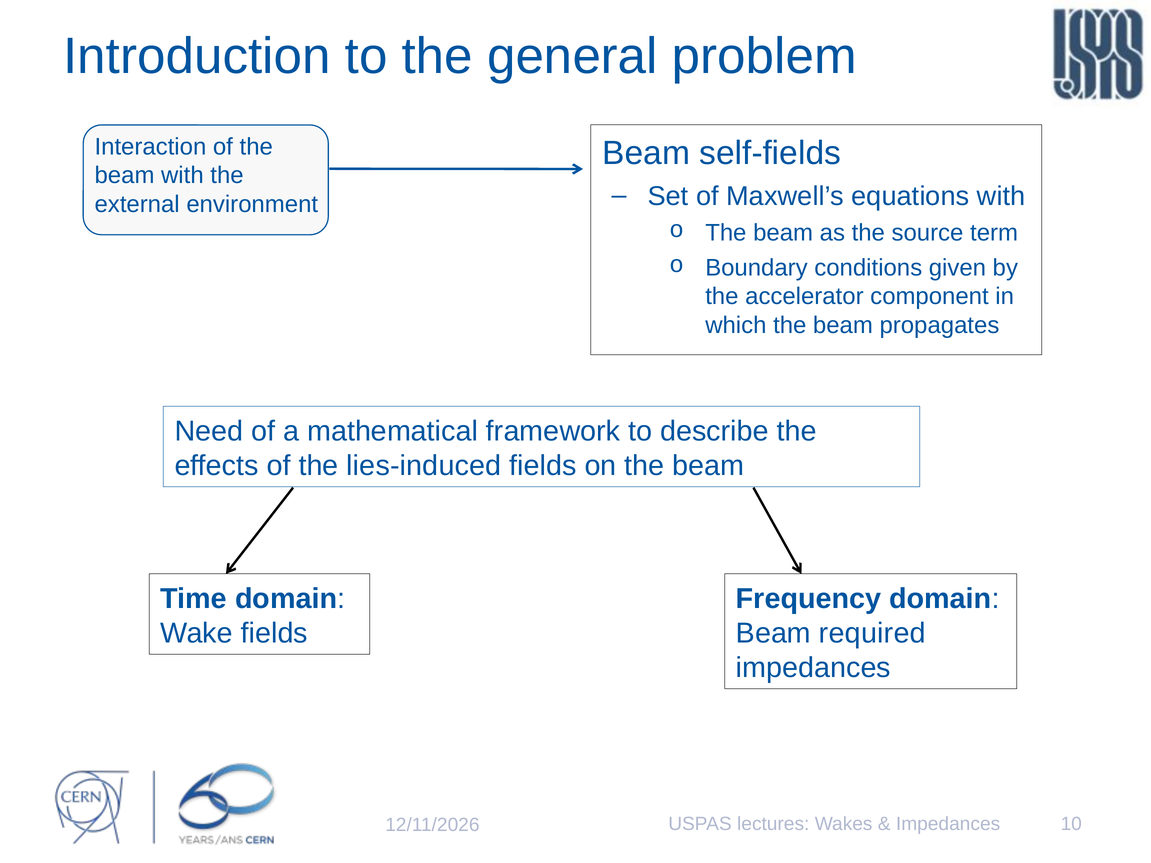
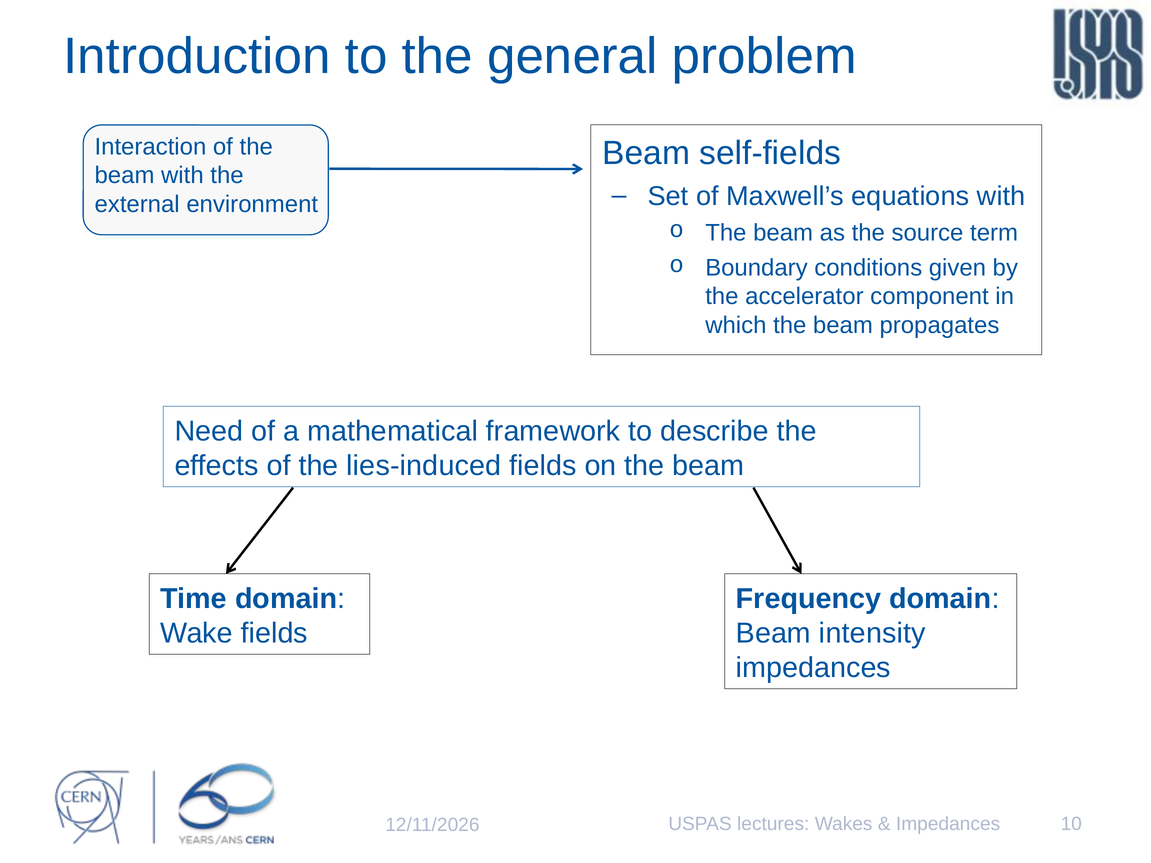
required: required -> intensity
